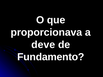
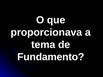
deve: deve -> tema
